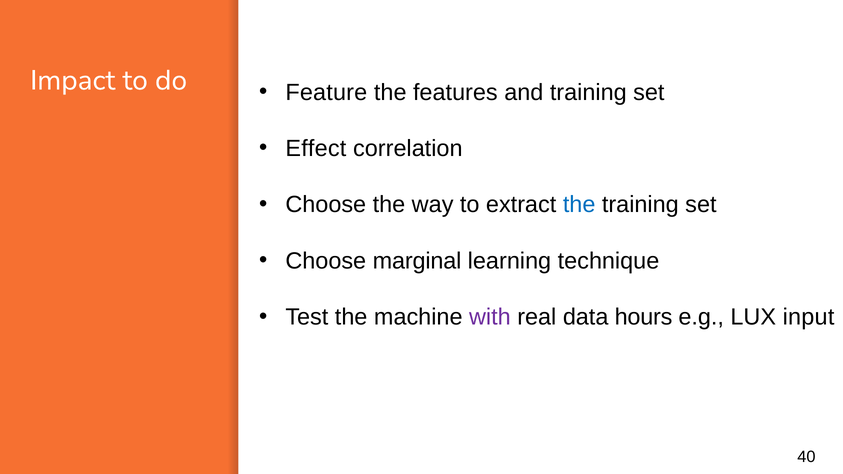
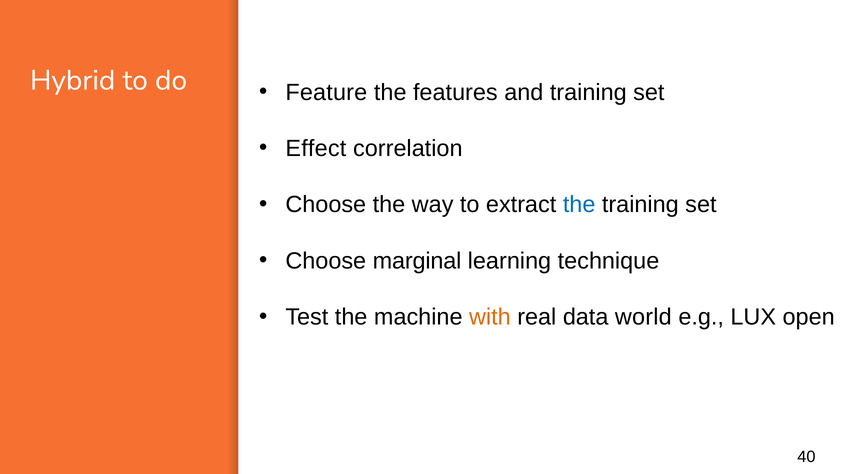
Impact: Impact -> Hybrid
with colour: purple -> orange
hours: hours -> world
input: input -> open
